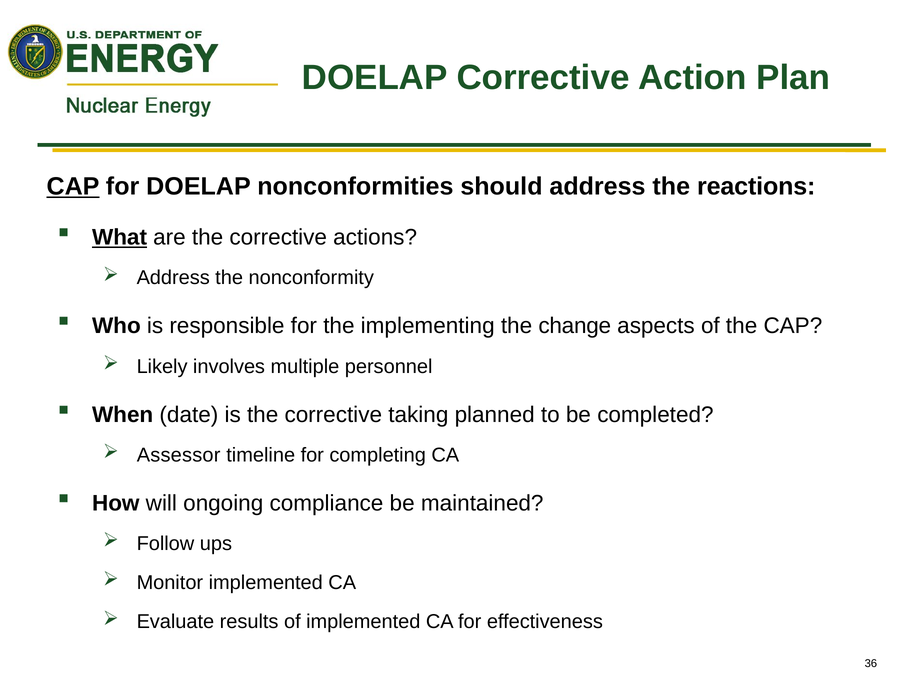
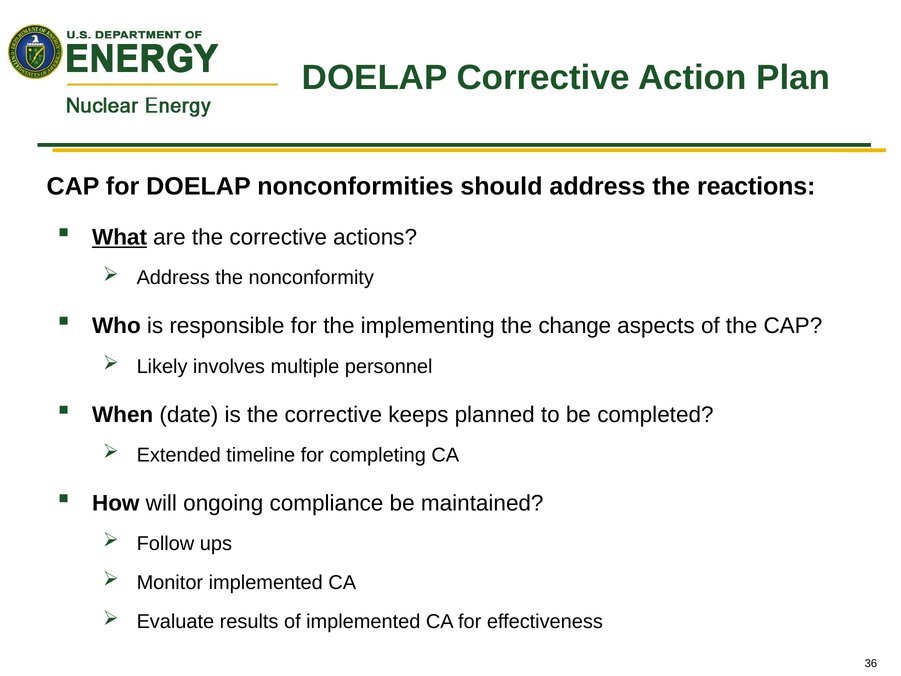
CAP at (73, 186) underline: present -> none
taking: taking -> keeps
Assessor: Assessor -> Extended
